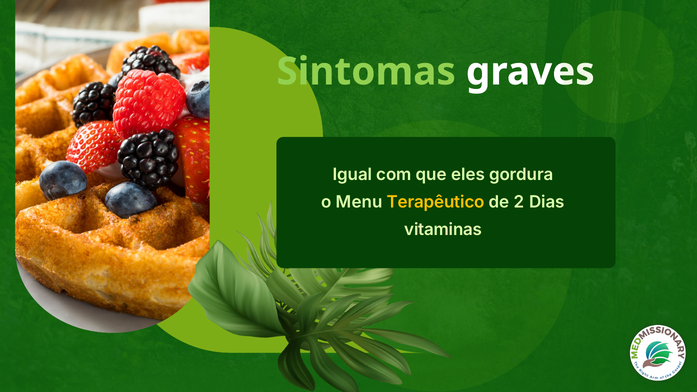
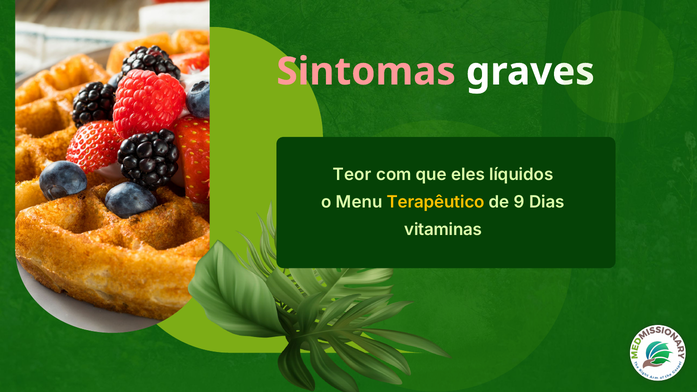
Sintomas colour: light green -> pink
Igual: Igual -> Teor
gordura: gordura -> líquidos
2: 2 -> 9
